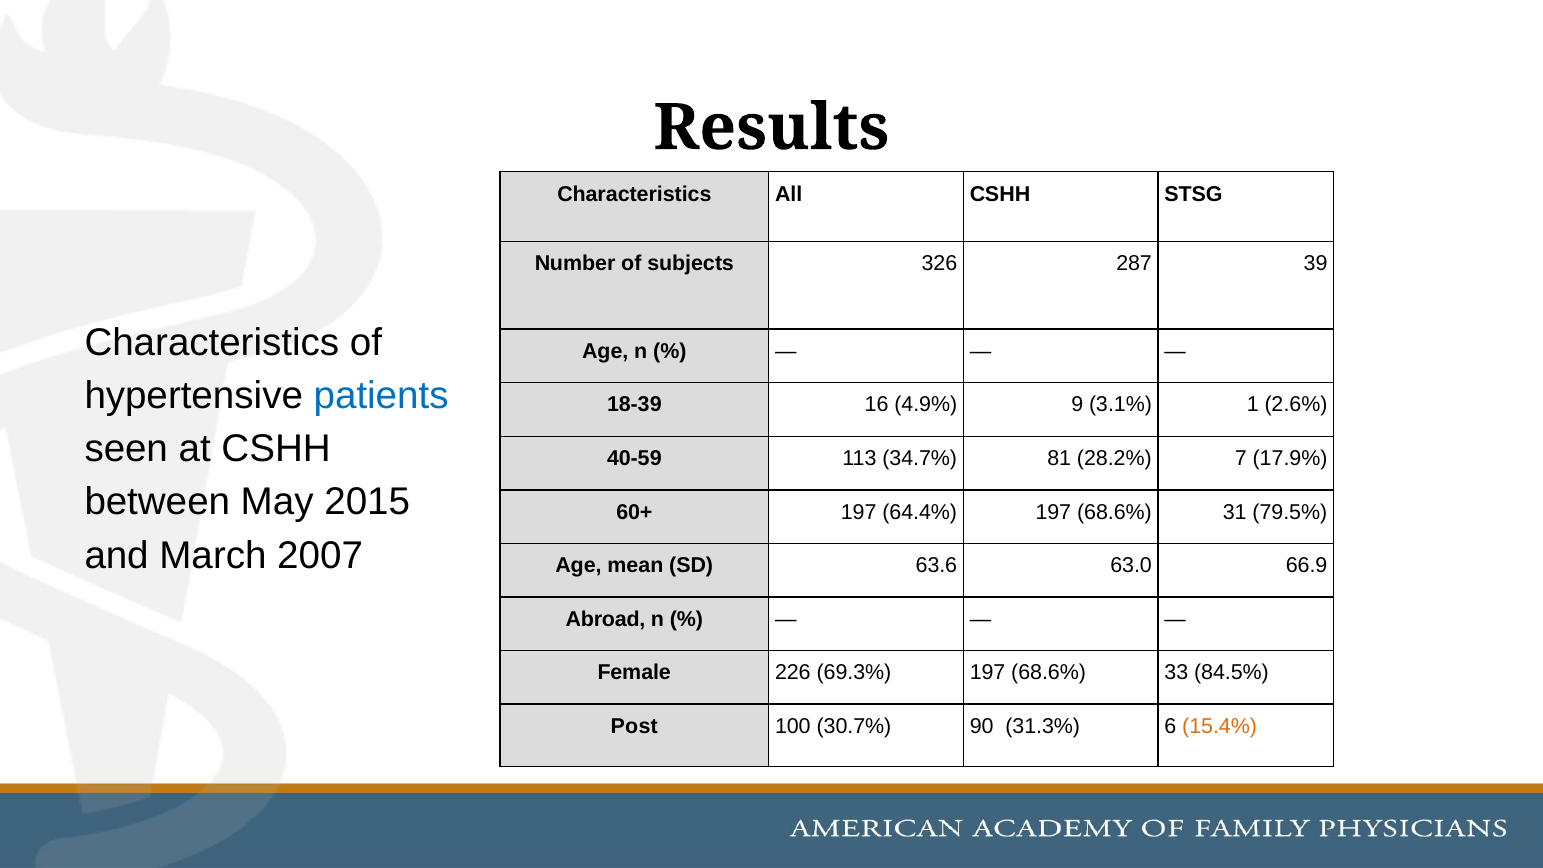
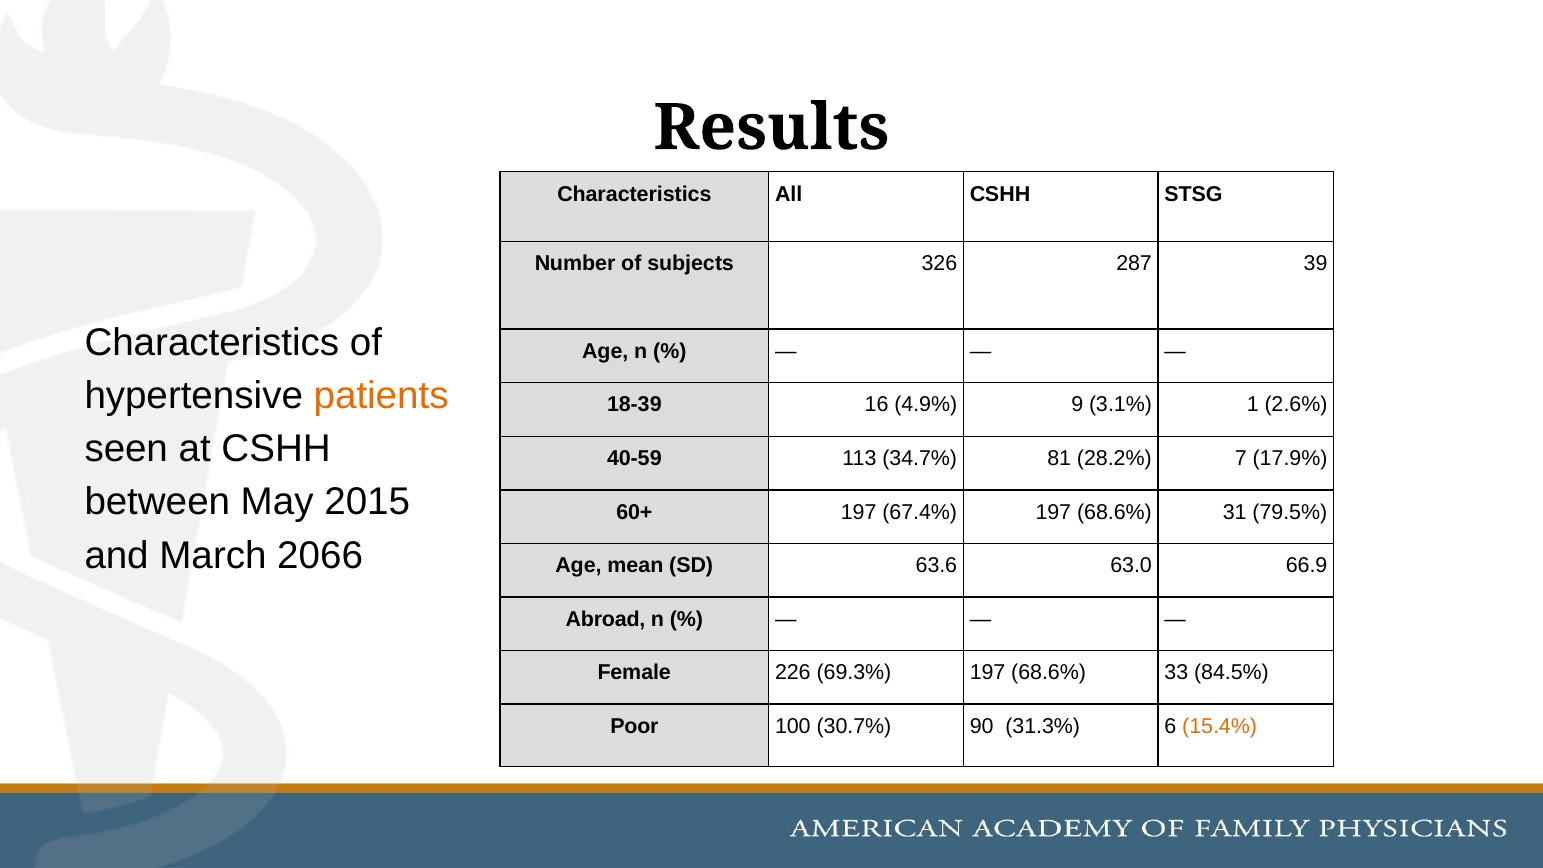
patients colour: blue -> orange
64.4%: 64.4% -> 67.4%
2007: 2007 -> 2066
Post: Post -> Poor
